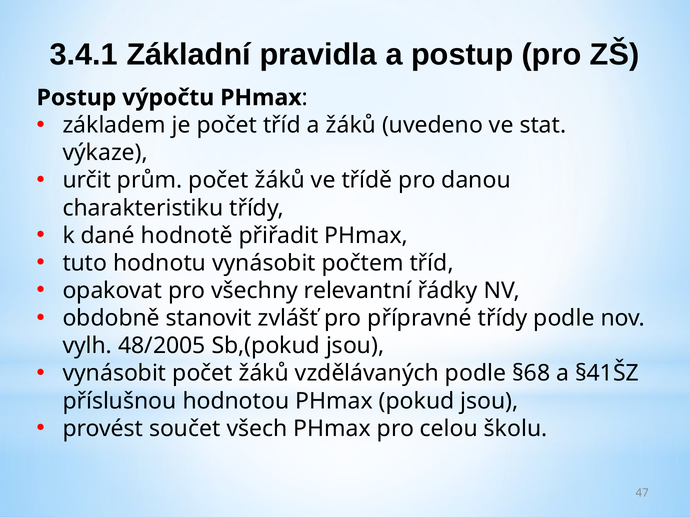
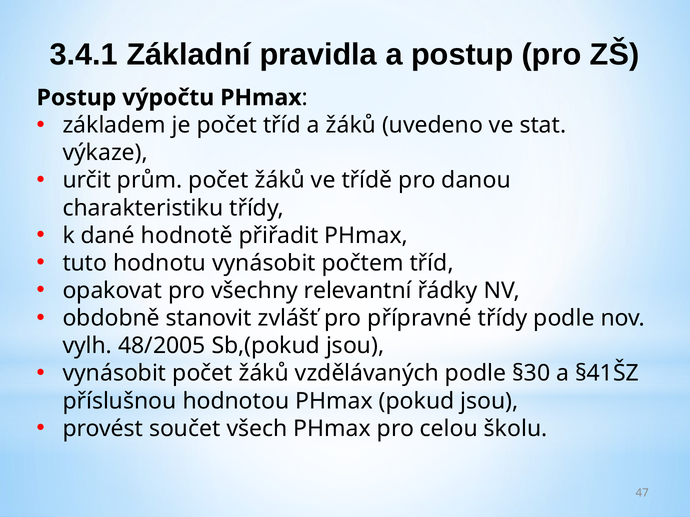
§68: §68 -> §30
